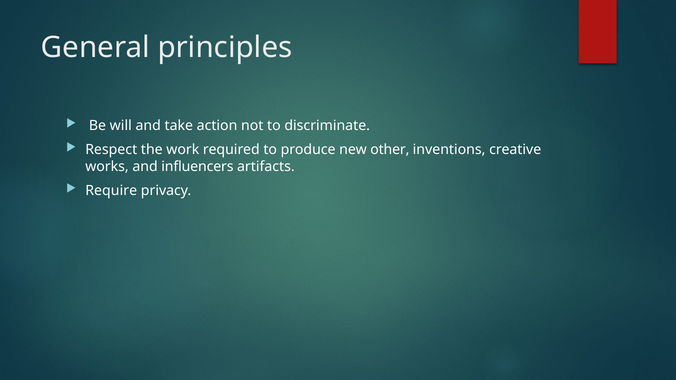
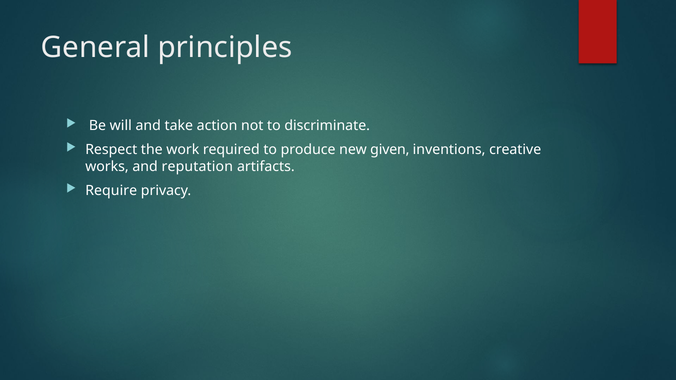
other: other -> given
influencers: influencers -> reputation
